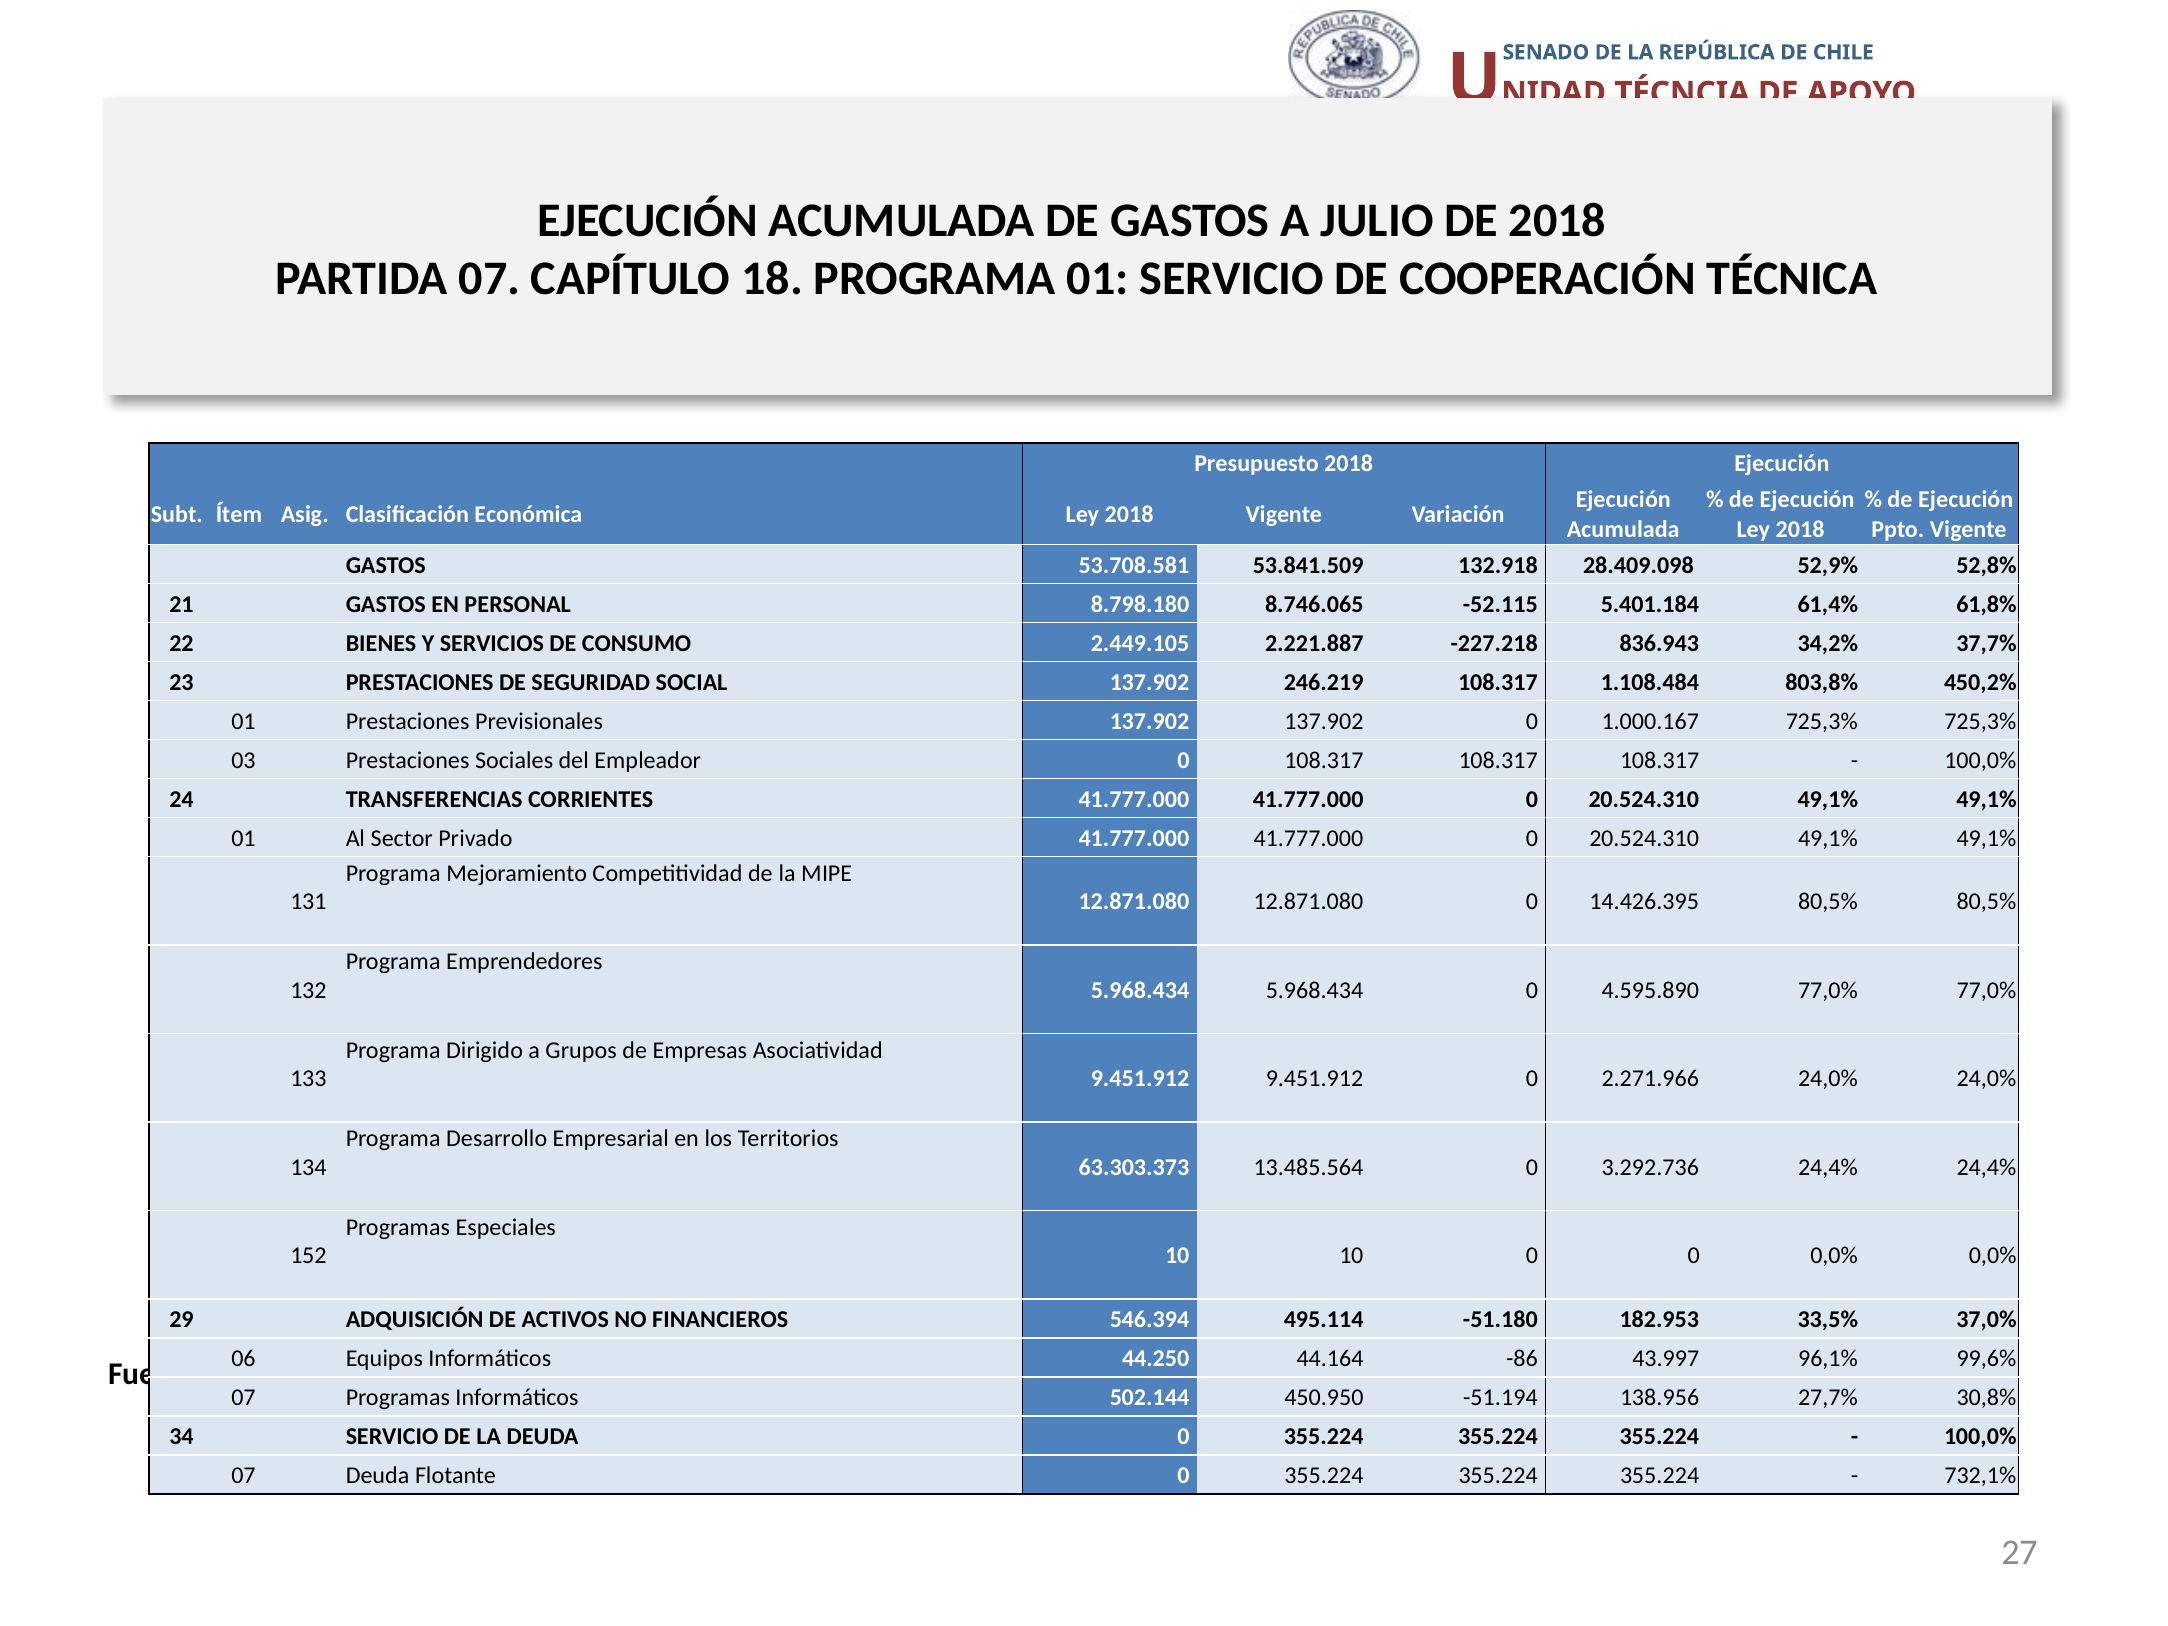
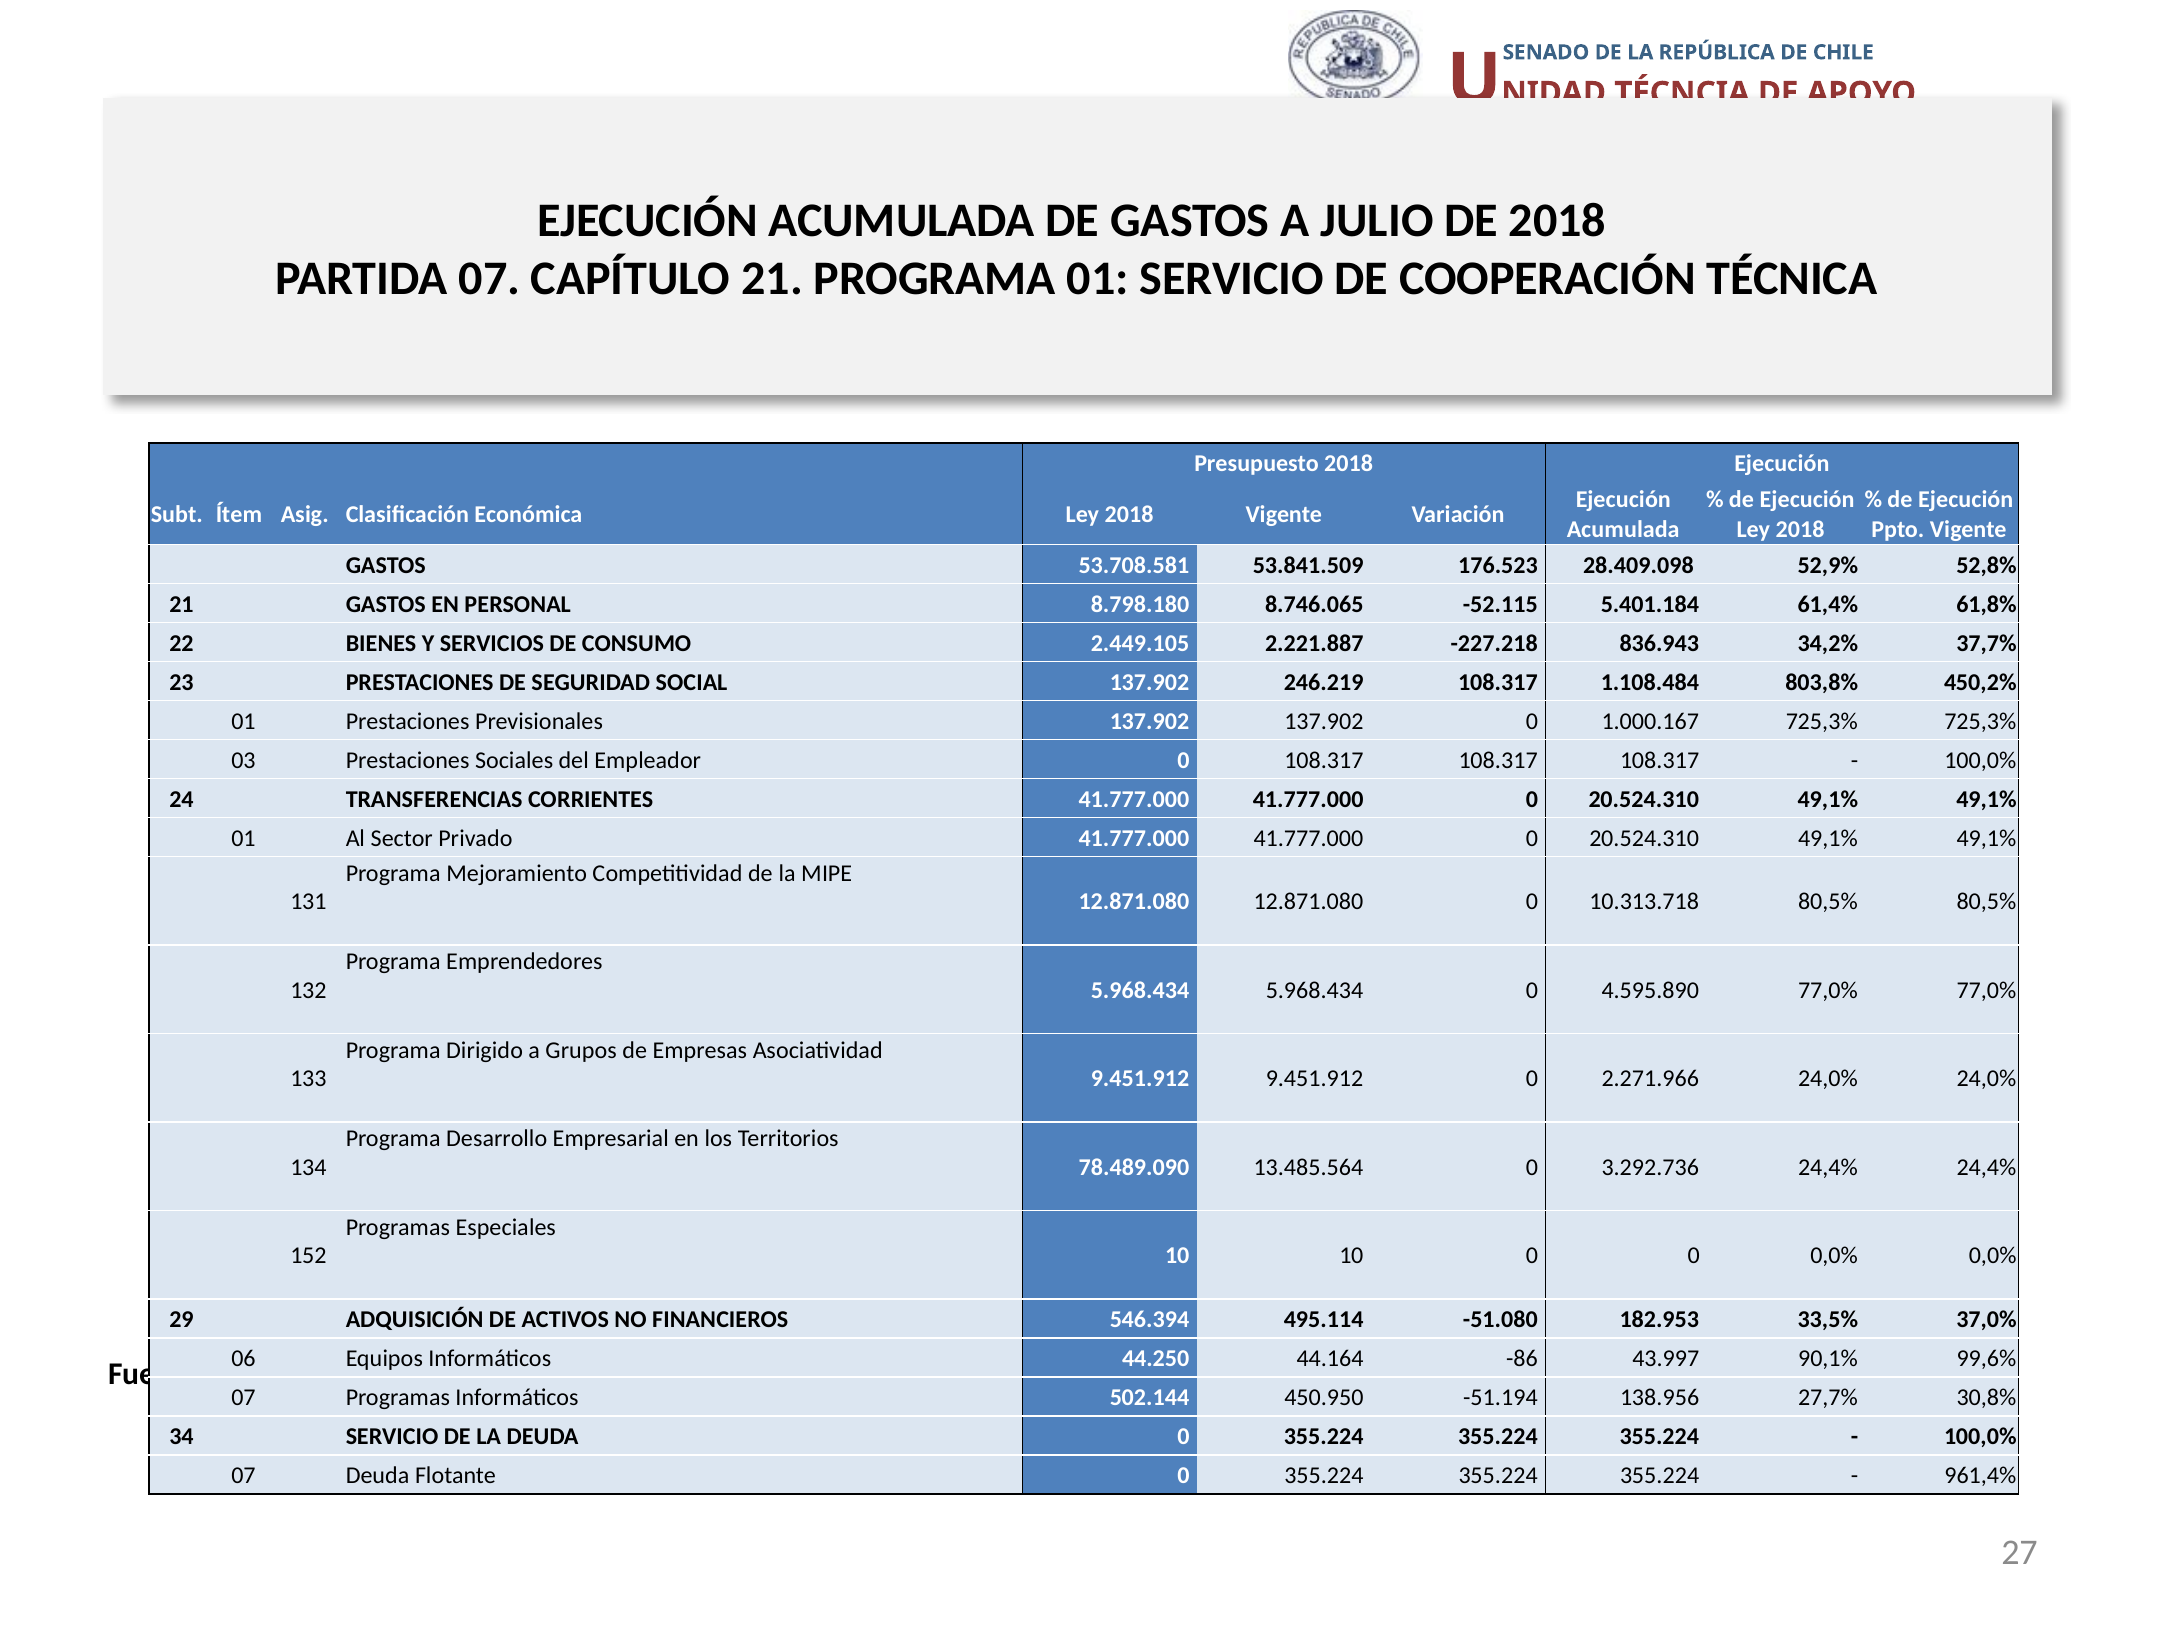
CAPÍTULO 18: 18 -> 21
132.918: 132.918 -> 176.523
14.426.395: 14.426.395 -> 10.313.718
63.303.373: 63.303.373 -> 78.489.090
-51.180: -51.180 -> -51.080
96,1%: 96,1% -> 90,1%
732,1%: 732,1% -> 961,4%
